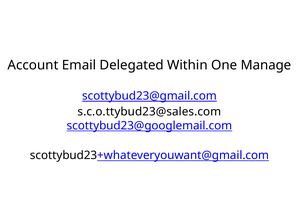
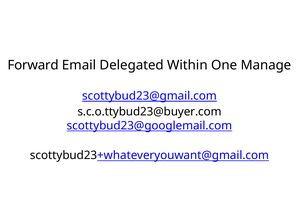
Account: Account -> Forward
s.c.o.ttybud23@sales.com: s.c.o.ttybud23@sales.com -> s.c.o.ttybud23@buyer.com
